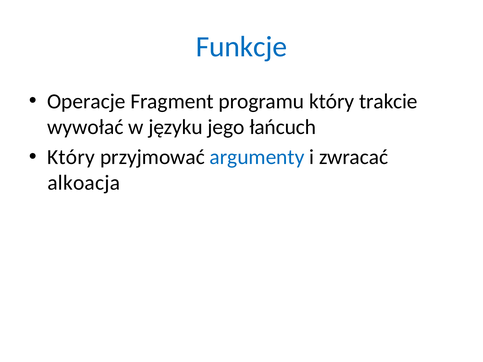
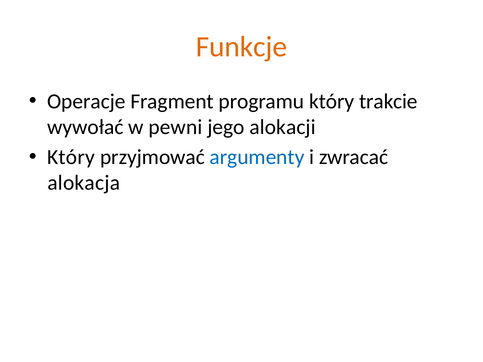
Funkcje colour: blue -> orange
języku: języku -> pewni
łańcuch: łańcuch -> alokacji
alkoacja: alkoacja -> alokacja
